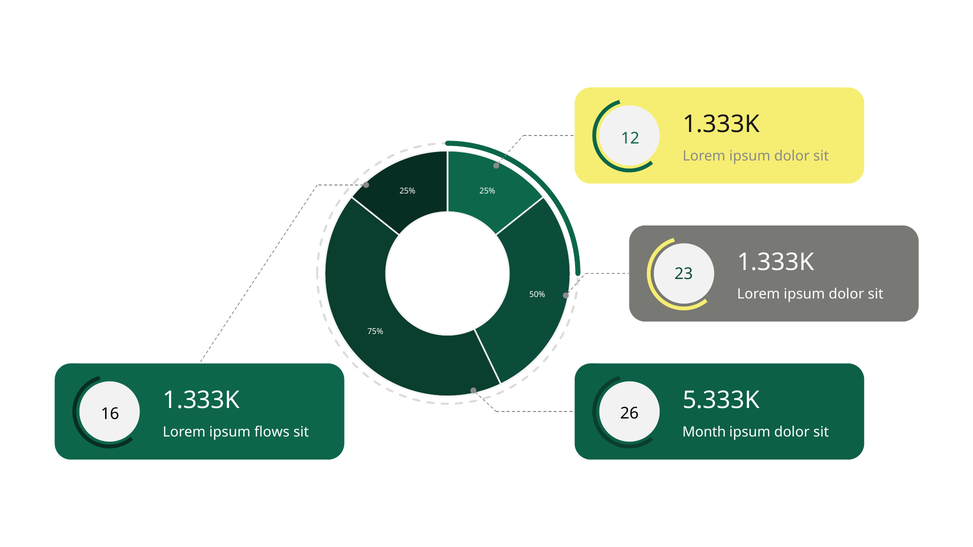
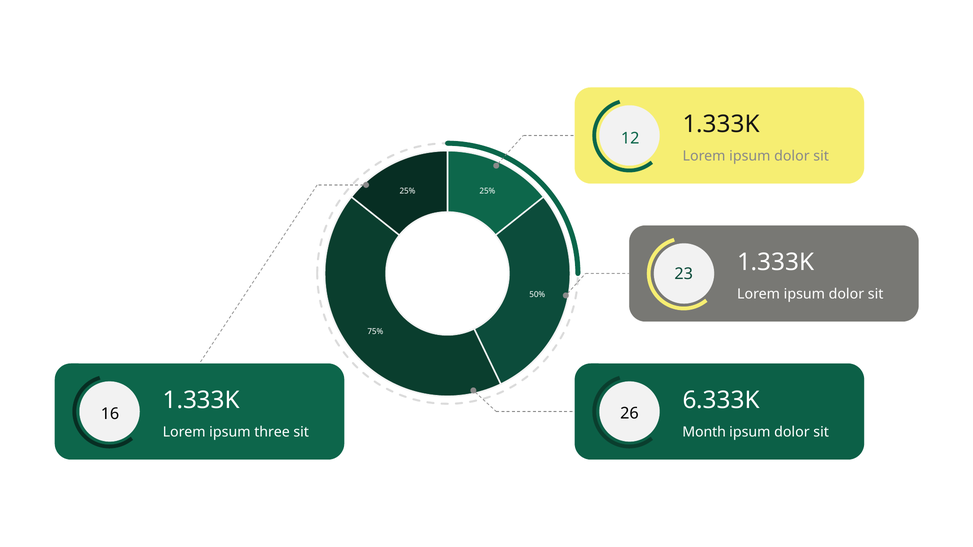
5.333K: 5.333K -> 6.333K
flows: flows -> three
